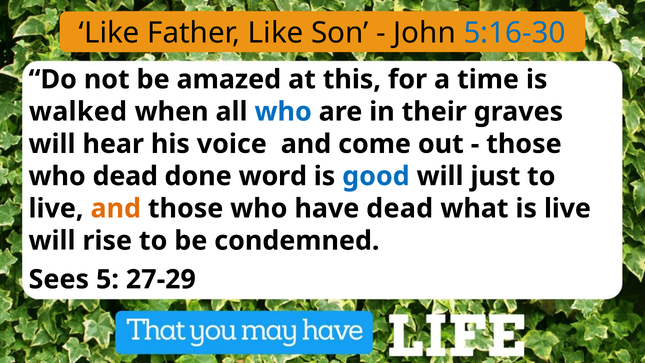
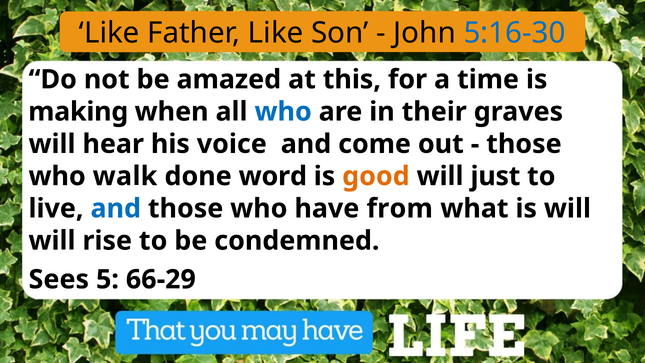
walked: walked -> making
who dead: dead -> walk
good colour: blue -> orange
and at (116, 208) colour: orange -> blue
have dead: dead -> from
is live: live -> will
27-29: 27-29 -> 66-29
